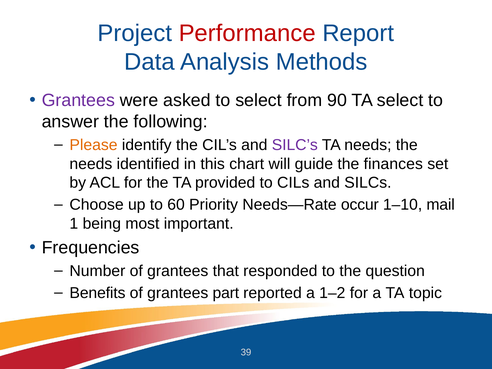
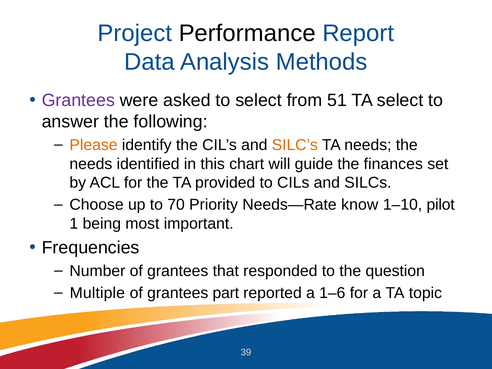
Performance colour: red -> black
90: 90 -> 51
SILC’s colour: purple -> orange
60: 60 -> 70
occur: occur -> know
mail: mail -> pilot
Benefits: Benefits -> Multiple
1–2: 1–2 -> 1–6
